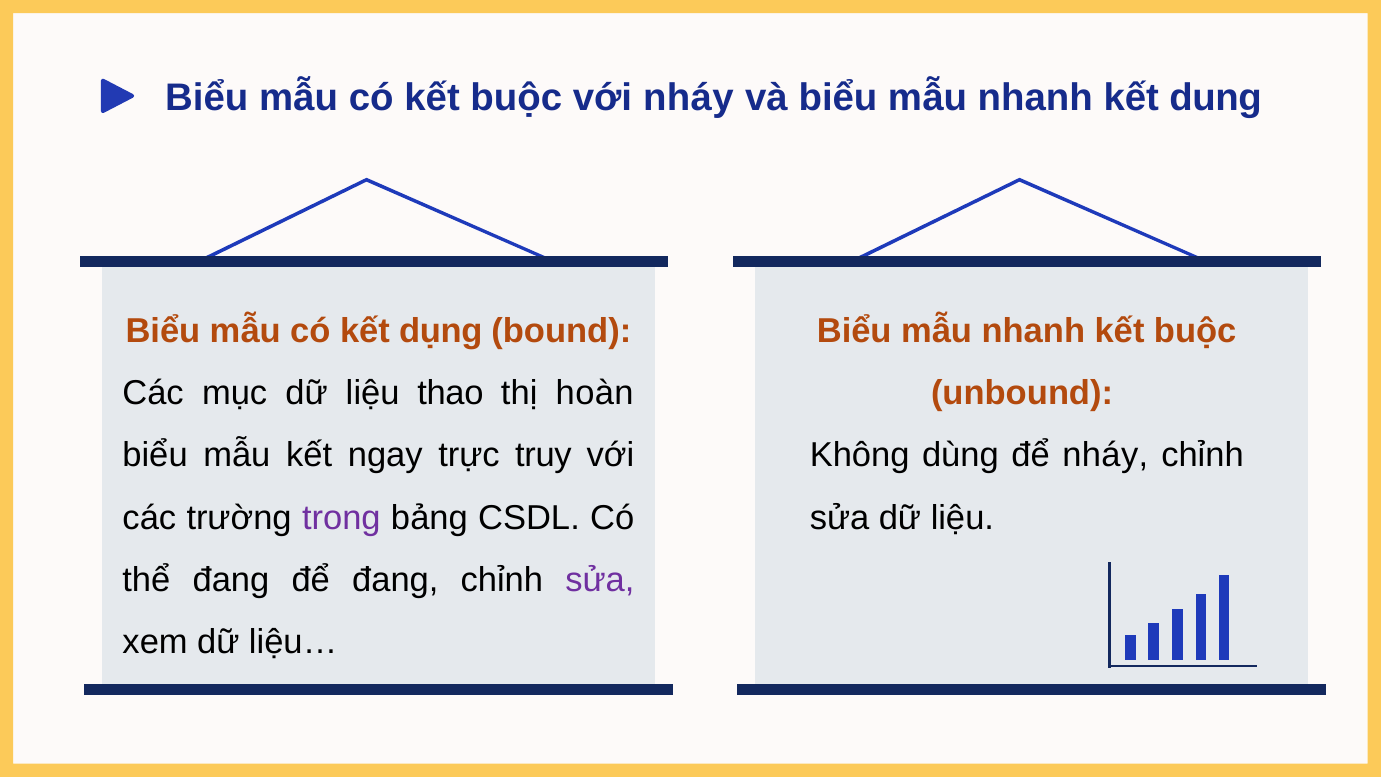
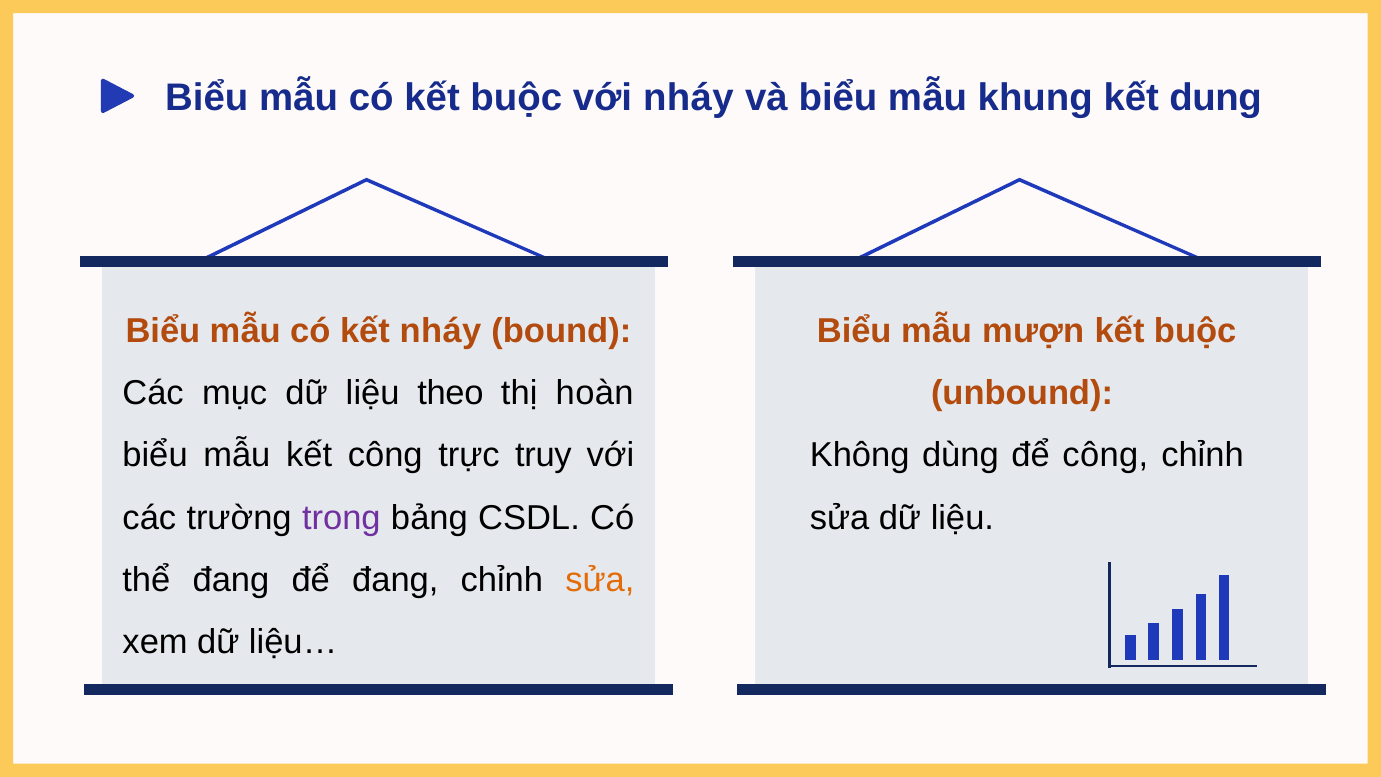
và biểu mẫu nhanh: nhanh -> khung
kết dụng: dụng -> nháy
nhanh at (1033, 331): nhanh -> mượn
thao: thao -> theo
kết ngay: ngay -> công
để nháy: nháy -> công
sửa at (600, 580) colour: purple -> orange
